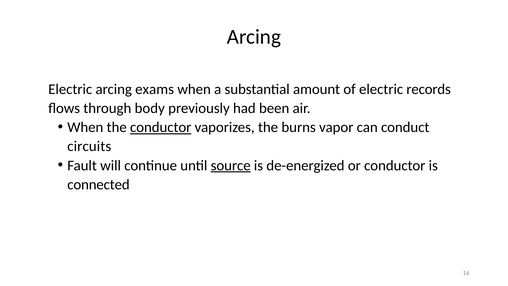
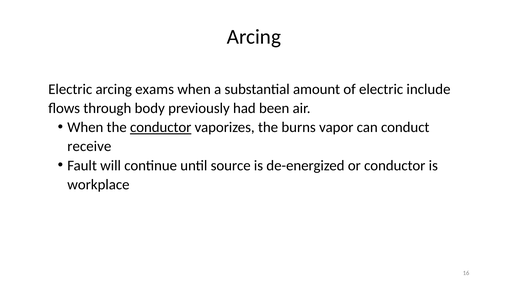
records: records -> include
circuits: circuits -> receive
source underline: present -> none
connected: connected -> workplace
